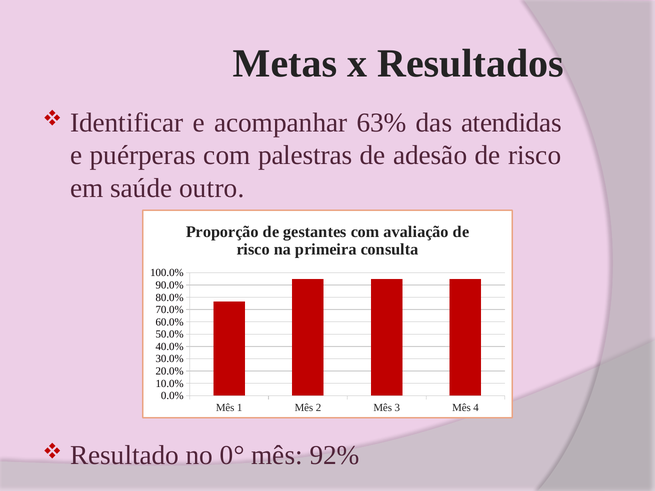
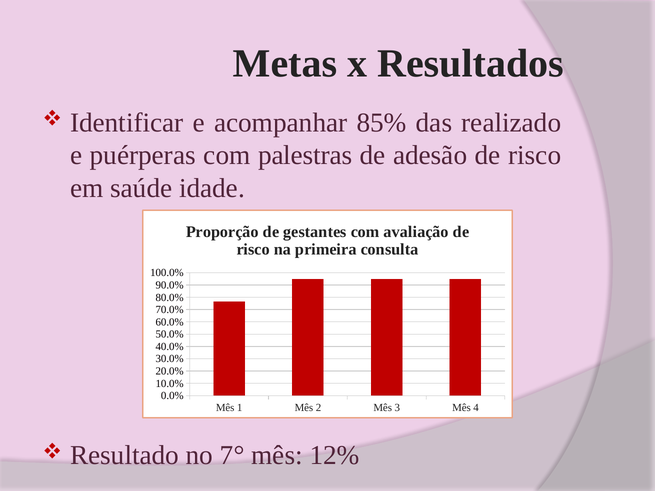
63%: 63% -> 85%
atendidas: atendidas -> realizado
outro: outro -> idade
0°: 0° -> 7°
92%: 92% -> 12%
